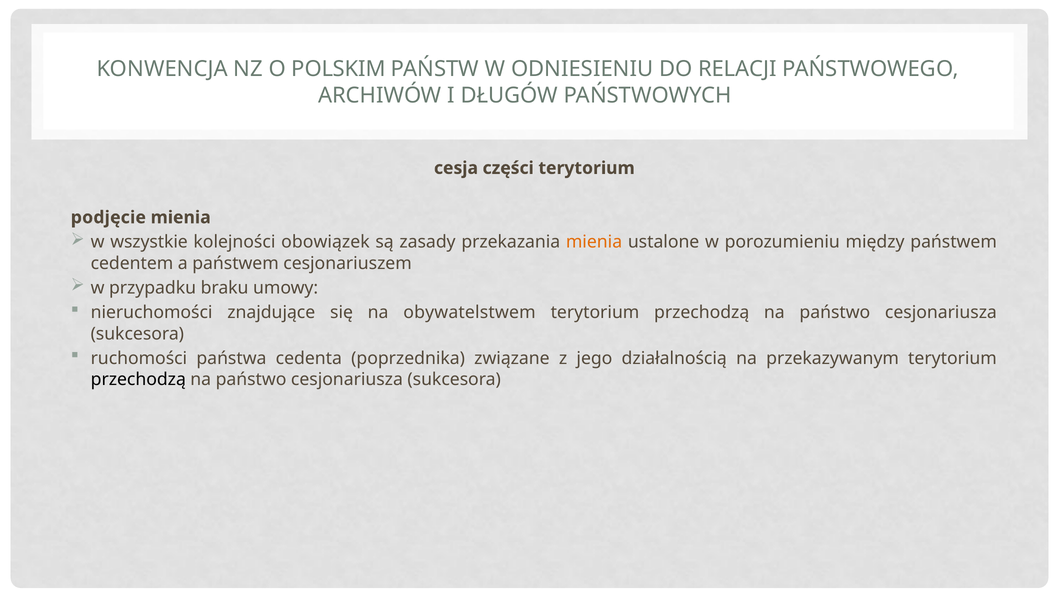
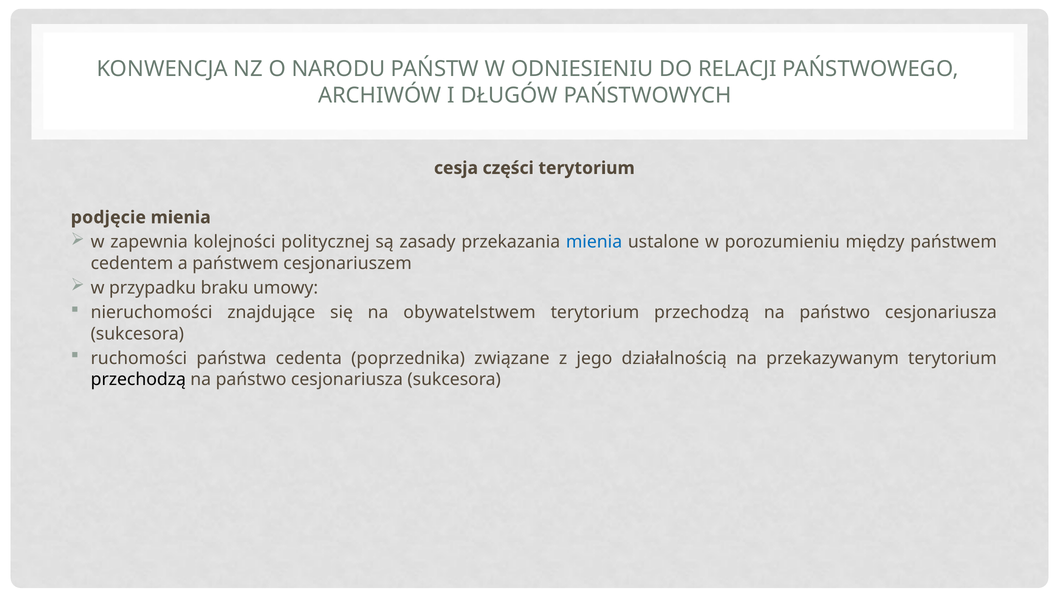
POLSKIM: POLSKIM -> NARODU
wszystkie: wszystkie -> zapewnia
obowiązek: obowiązek -> politycznej
mienia at (594, 242) colour: orange -> blue
